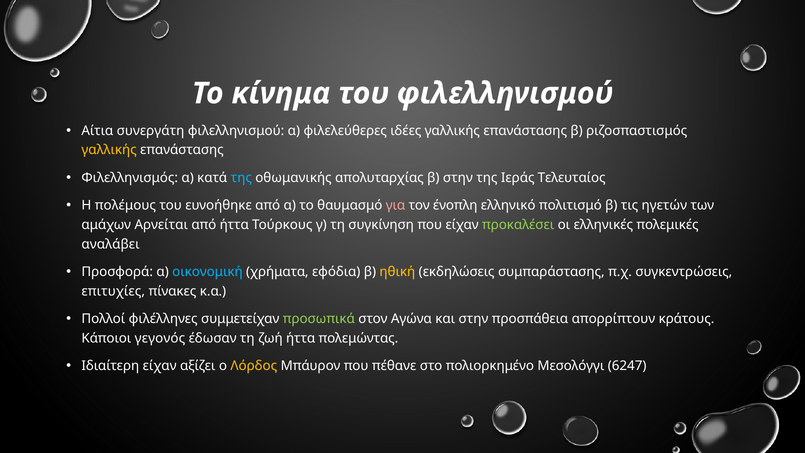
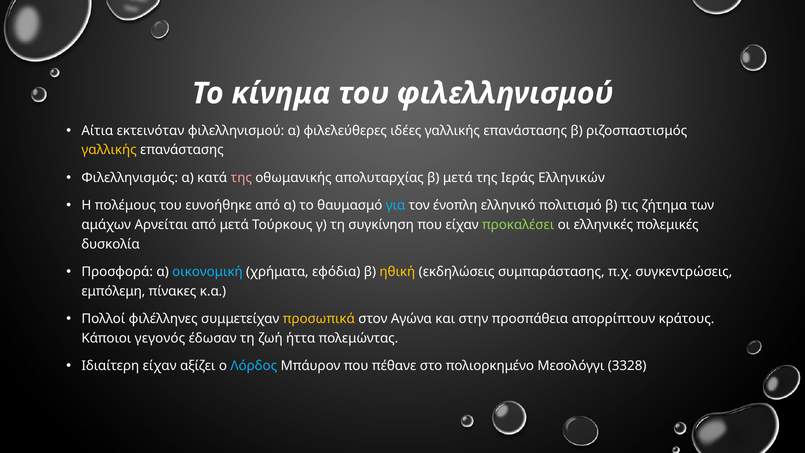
συνεργάτη: συνεργάτη -> εκτεινόταν
της at (241, 178) colour: light blue -> pink
β στην: στην -> μετά
Τελευταίος: Τελευταίος -> Ελληνικών
για colour: pink -> light blue
ηγετών: ηγετών -> ζήτημα
από ήττα: ήττα -> μετά
αναλάβει: αναλάβει -> δυσκολία
επιτυχίες: επιτυχίες -> εμπόλεμη
προσωπικά colour: light green -> yellow
Λόρδος colour: yellow -> light blue
6247: 6247 -> 3328
